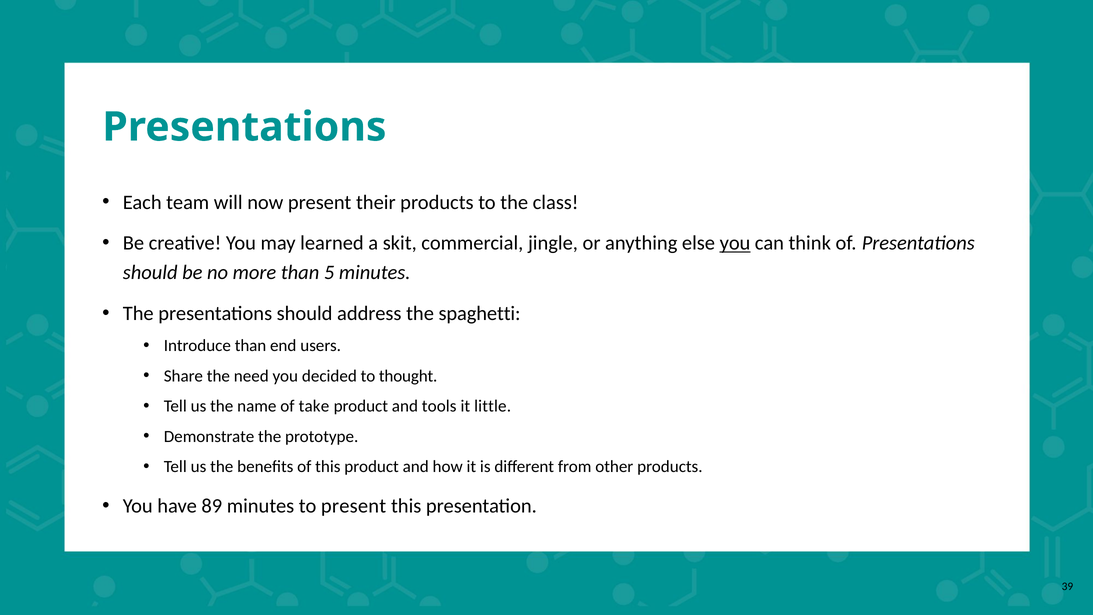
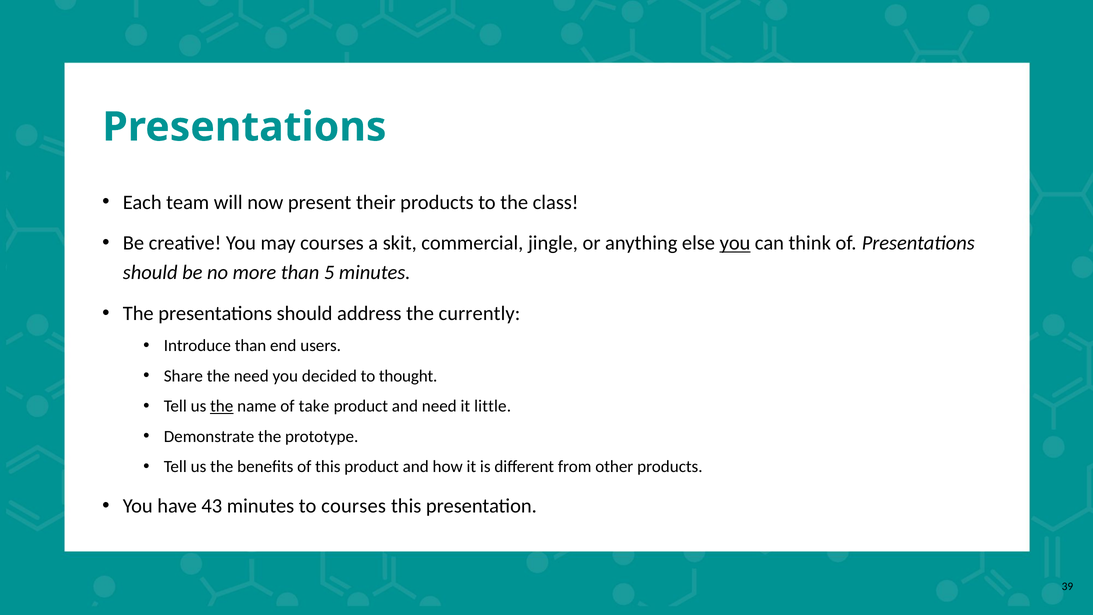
may learned: learned -> courses
spaghetti: spaghetti -> currently
the at (222, 406) underline: none -> present
and tools: tools -> need
89: 89 -> 43
to present: present -> courses
